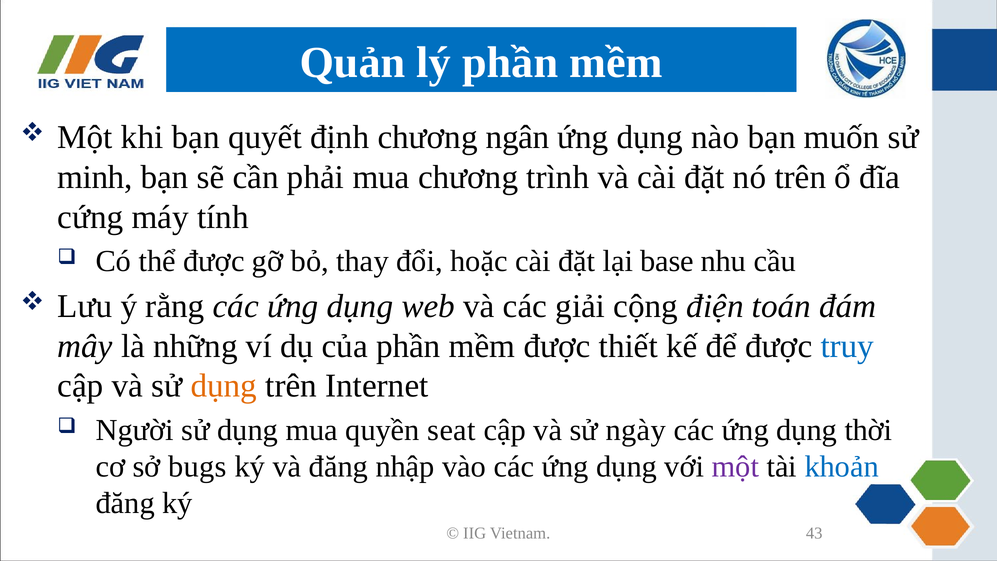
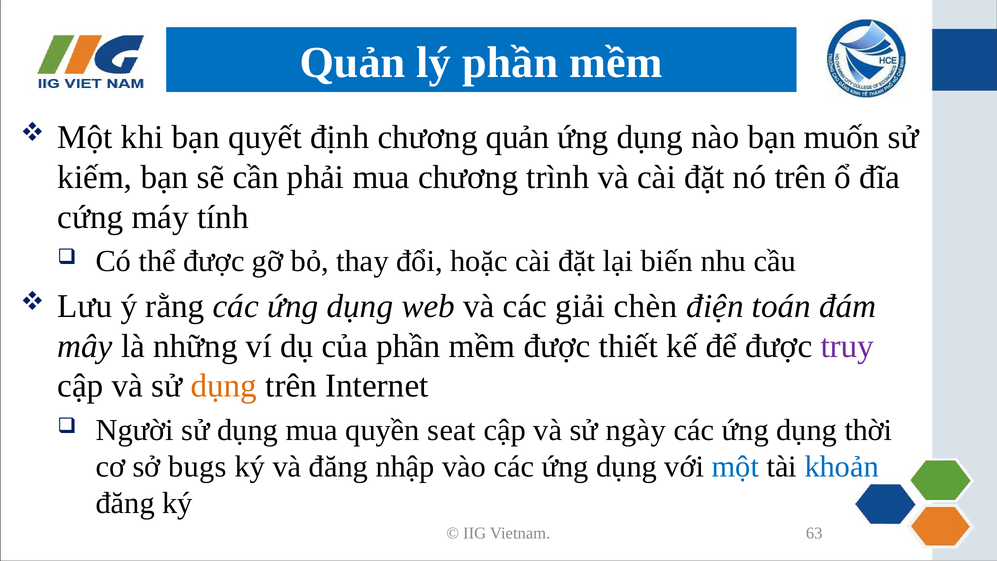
chương ngân: ngân -> quản
minh: minh -> kiếm
base: base -> biến
cộng: cộng -> chèn
truy colour: blue -> purple
một at (735, 466) colour: purple -> blue
43: 43 -> 63
